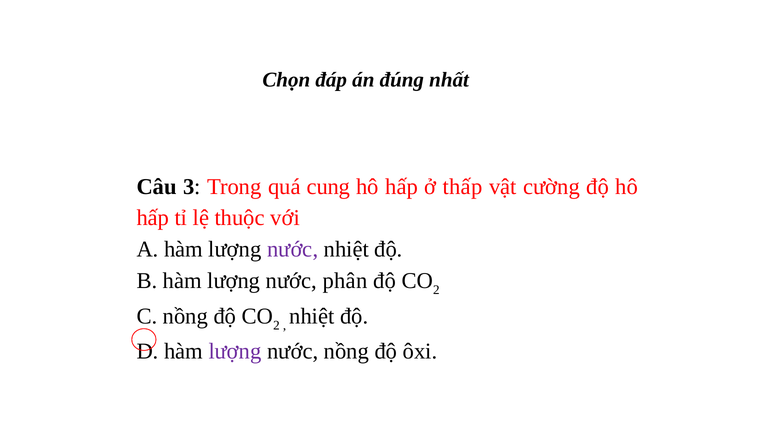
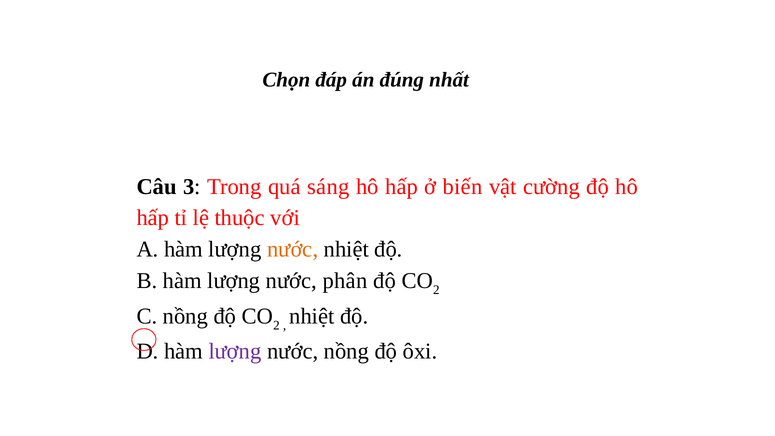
cung: cung -> sáng
thấp: thấp -> biến
nước at (293, 249) colour: purple -> orange
